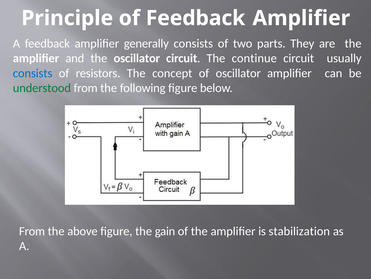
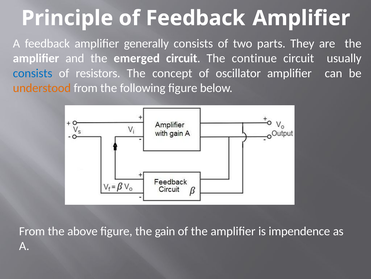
the oscillator: oscillator -> emerged
understood colour: green -> orange
stabilization: stabilization -> impendence
